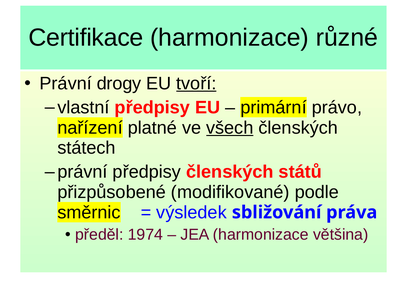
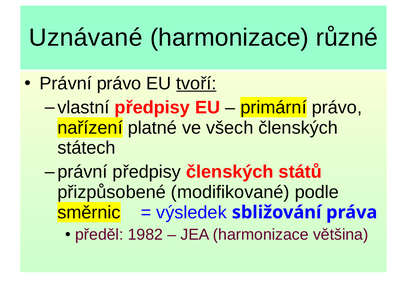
Certifikace: Certifikace -> Uznávané
Právní drogy: drogy -> právo
všech underline: present -> none
1974: 1974 -> 1982
